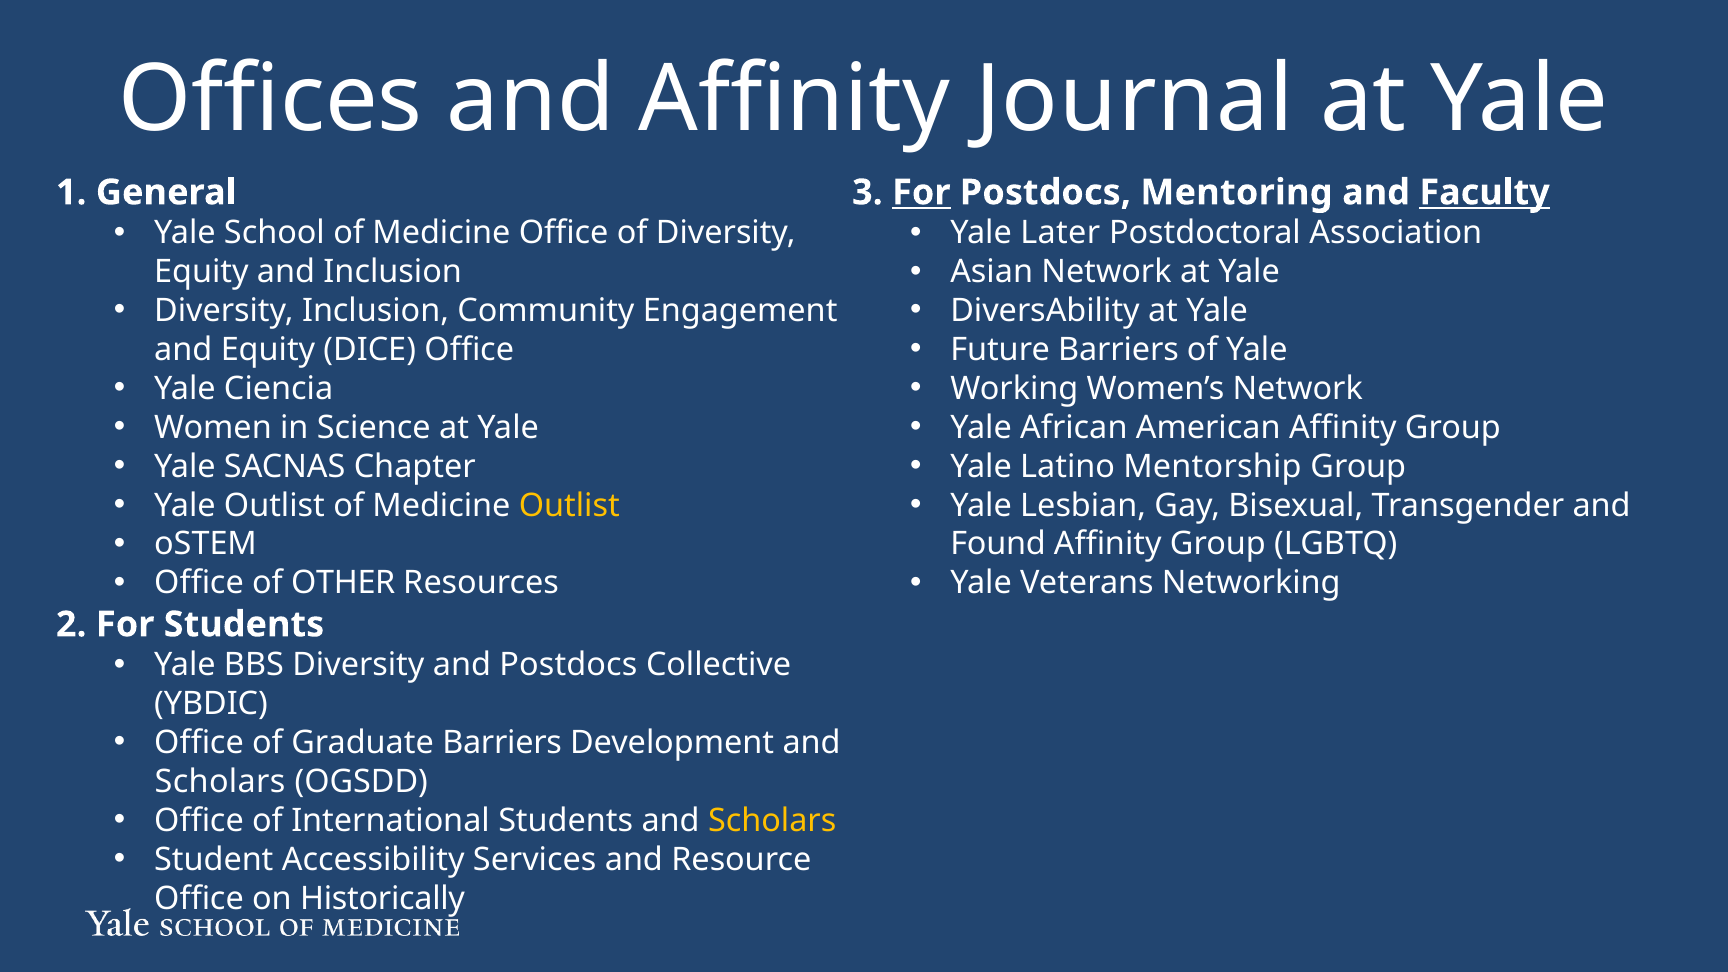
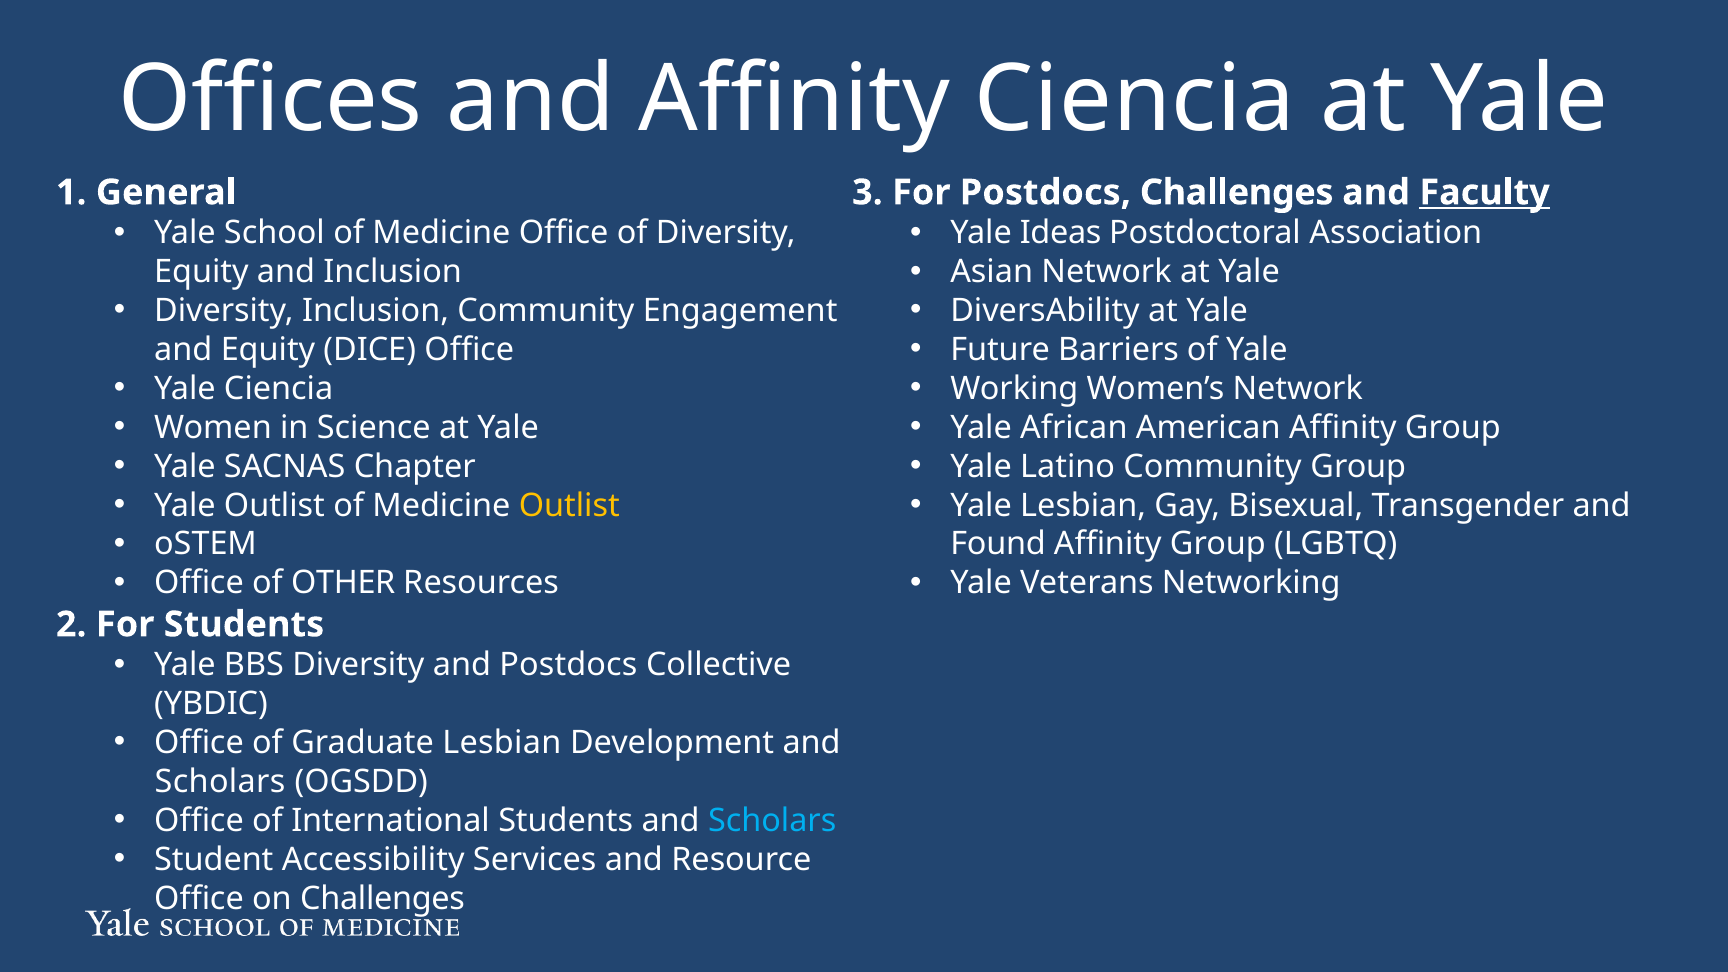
Affinity Journal: Journal -> Ciencia
For at (921, 192) underline: present -> none
Postdocs Mentoring: Mentoring -> Challenges
Later: Later -> Ideas
Latino Mentorship: Mentorship -> Community
Graduate Barriers: Barriers -> Lesbian
Scholars at (772, 821) colour: yellow -> light blue
on Historically: Historically -> Challenges
